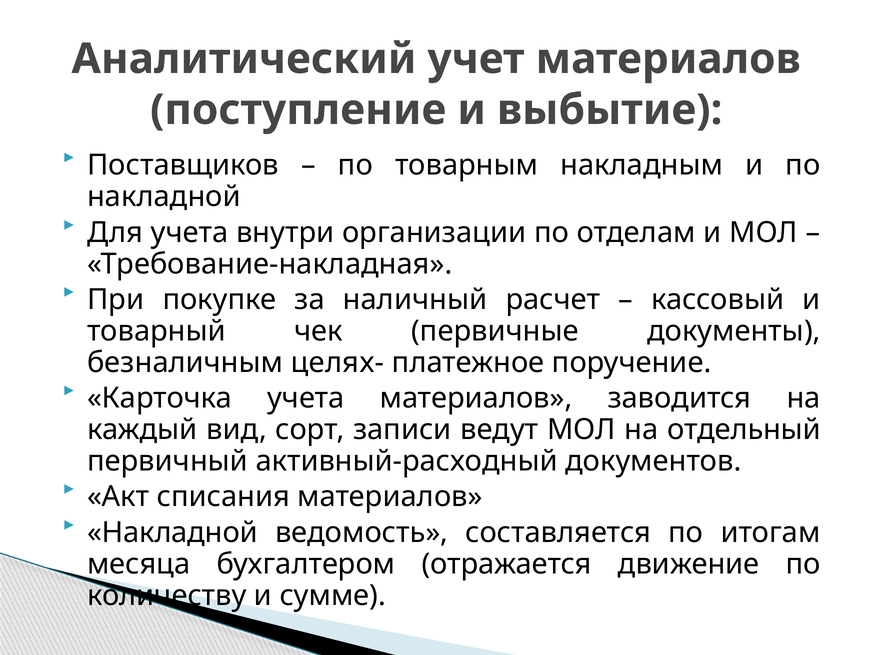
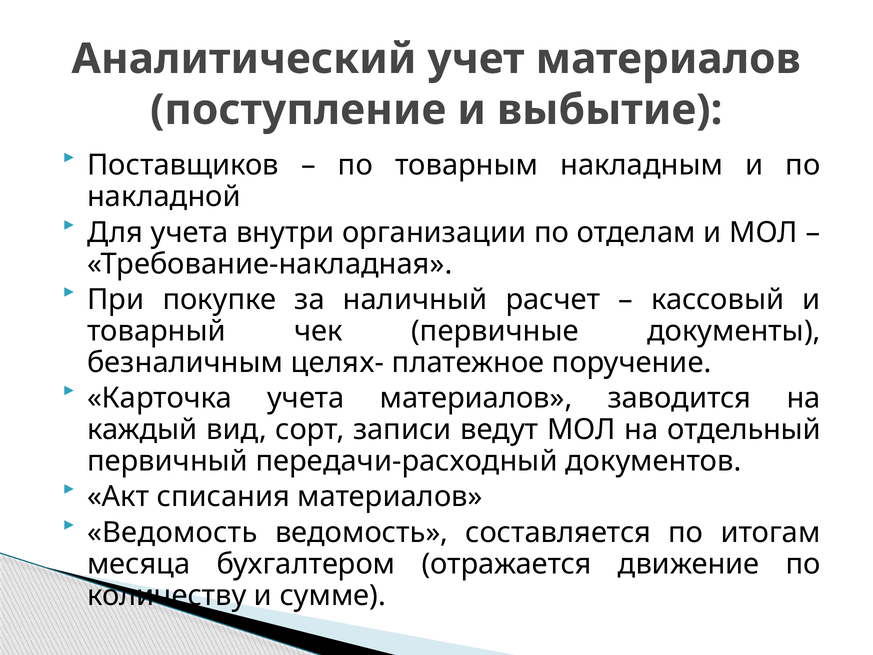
активный-расходный: активный-расходный -> передачи-расходный
Накладной at (173, 532): Накладной -> Ведомость
